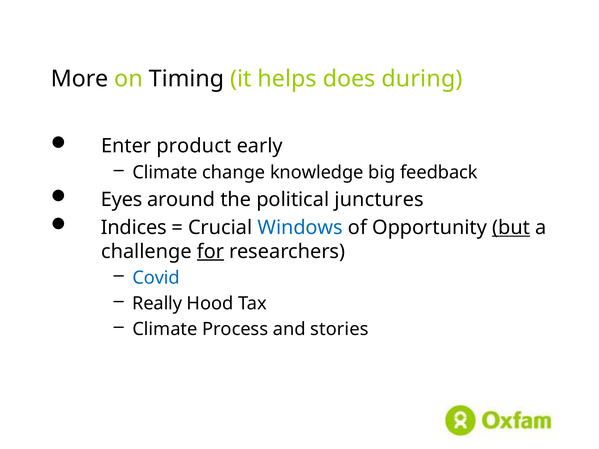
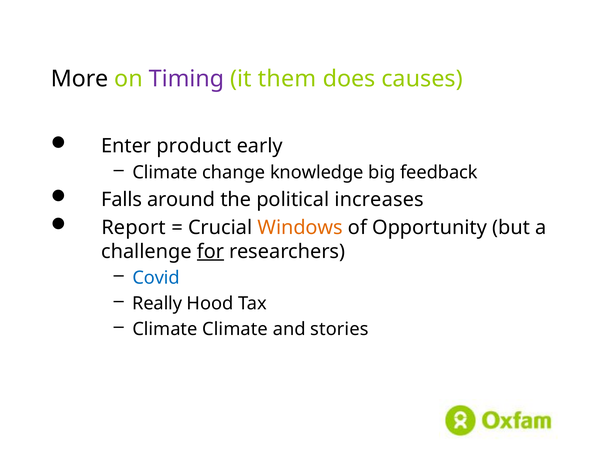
Timing colour: black -> purple
helps: helps -> them
during: during -> causes
Eyes: Eyes -> Falls
junctures: junctures -> increases
Indices: Indices -> Report
Windows colour: blue -> orange
but underline: present -> none
Climate Process: Process -> Climate
